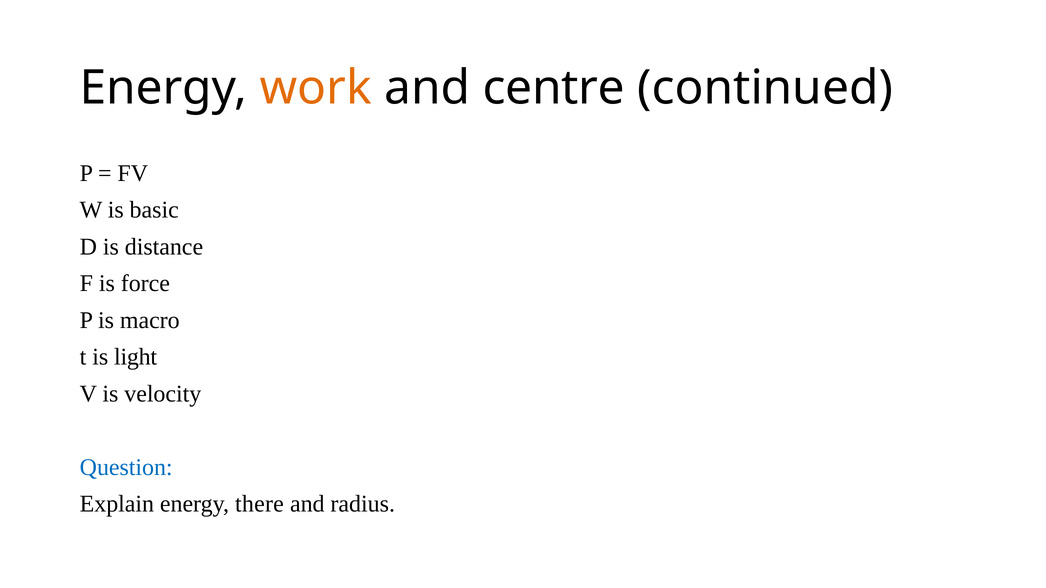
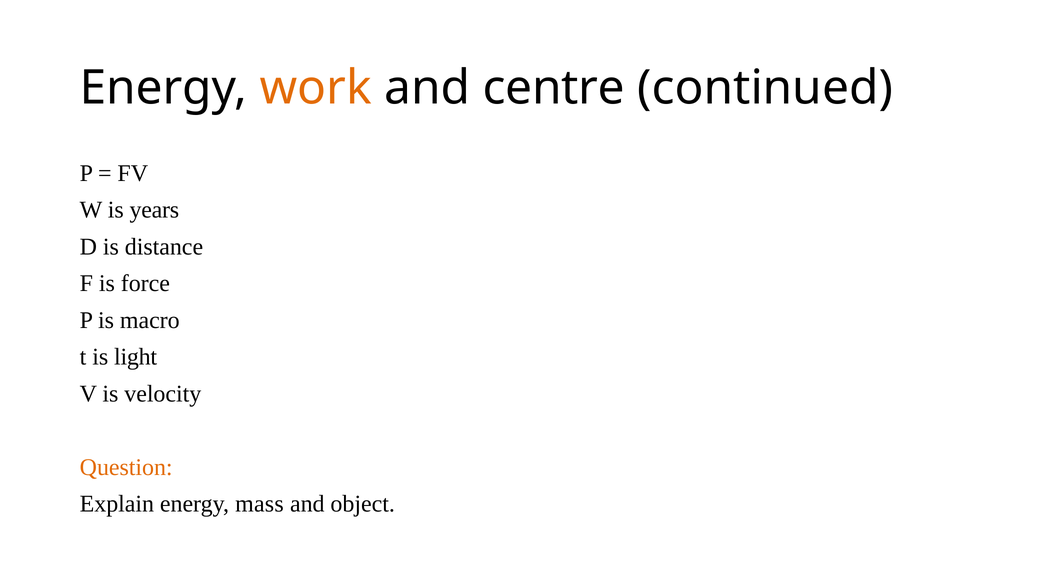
basic: basic -> years
Question colour: blue -> orange
there: there -> mass
radius: radius -> object
